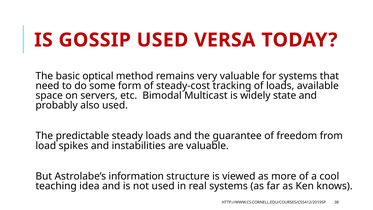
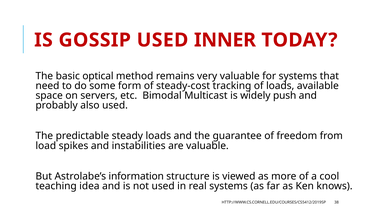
VERSA: VERSA -> INNER
state: state -> push
